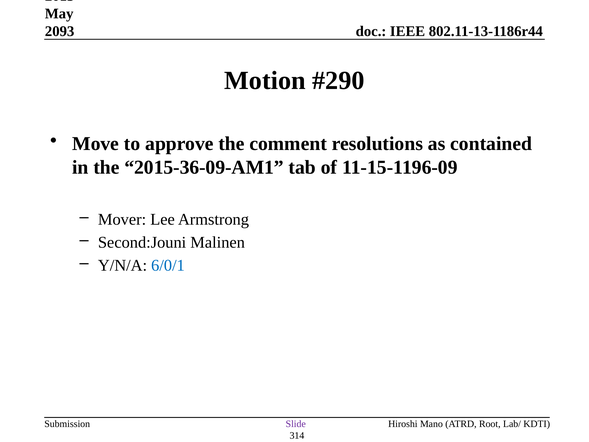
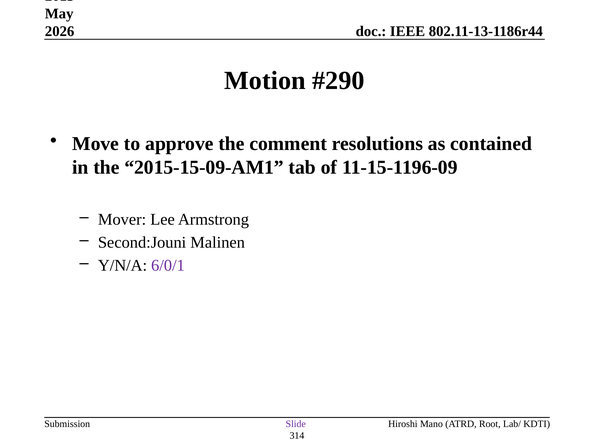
2093: 2093 -> 2026
2015-36-09-AM1: 2015-36-09-AM1 -> 2015-15-09-AM1
6/0/1 colour: blue -> purple
